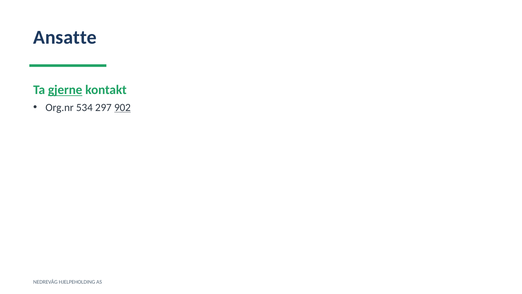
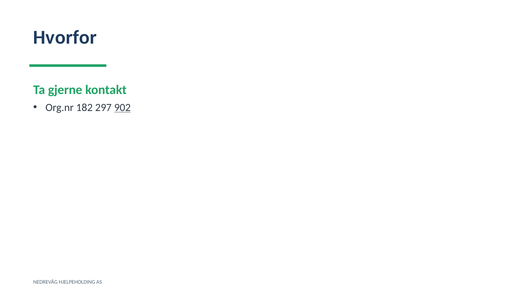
Ansatte: Ansatte -> Hvorfor
gjerne underline: present -> none
534: 534 -> 182
